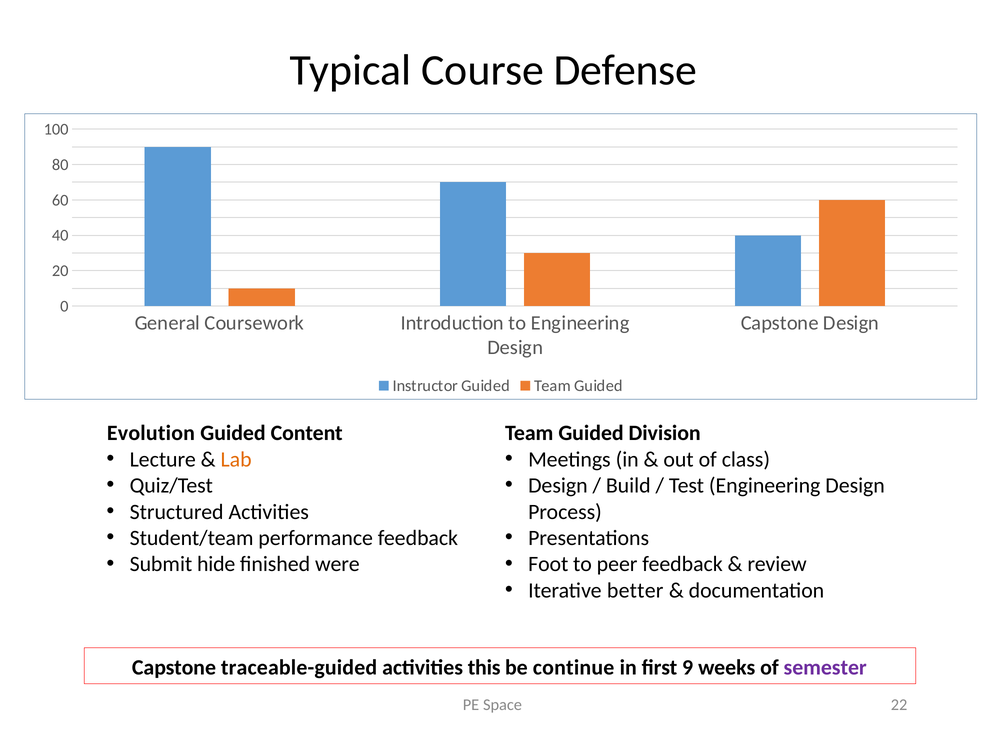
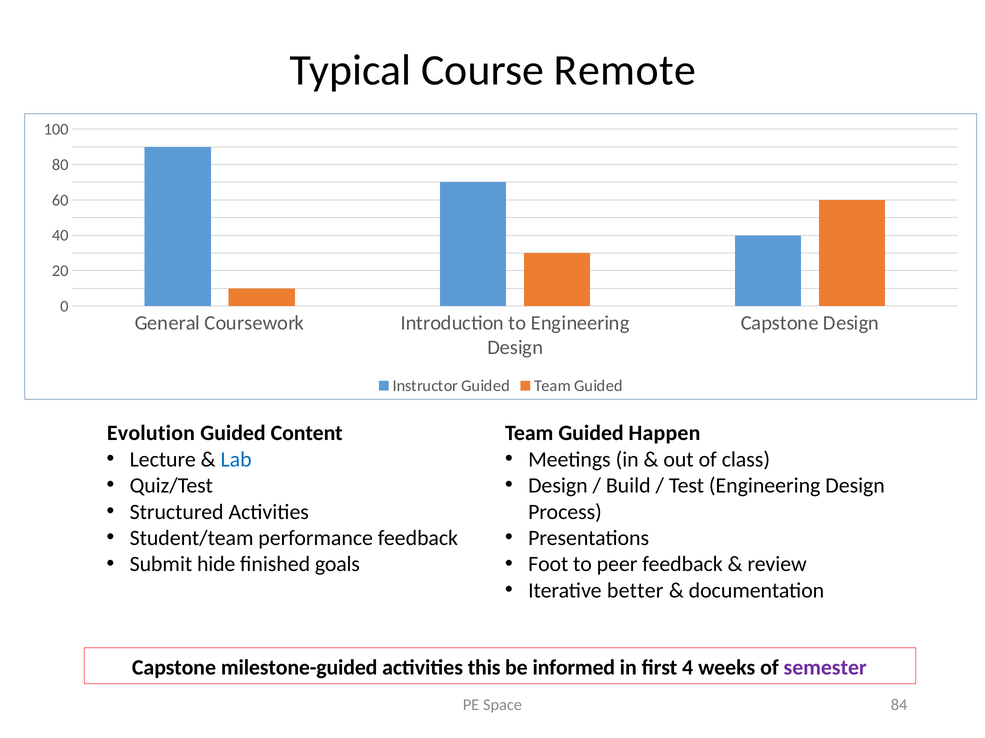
Defense: Defense -> Remote
Division: Division -> Happen
Lab colour: orange -> blue
were: were -> goals
traceable-guided: traceable-guided -> milestone-guided
continue: continue -> informed
9: 9 -> 4
22: 22 -> 84
